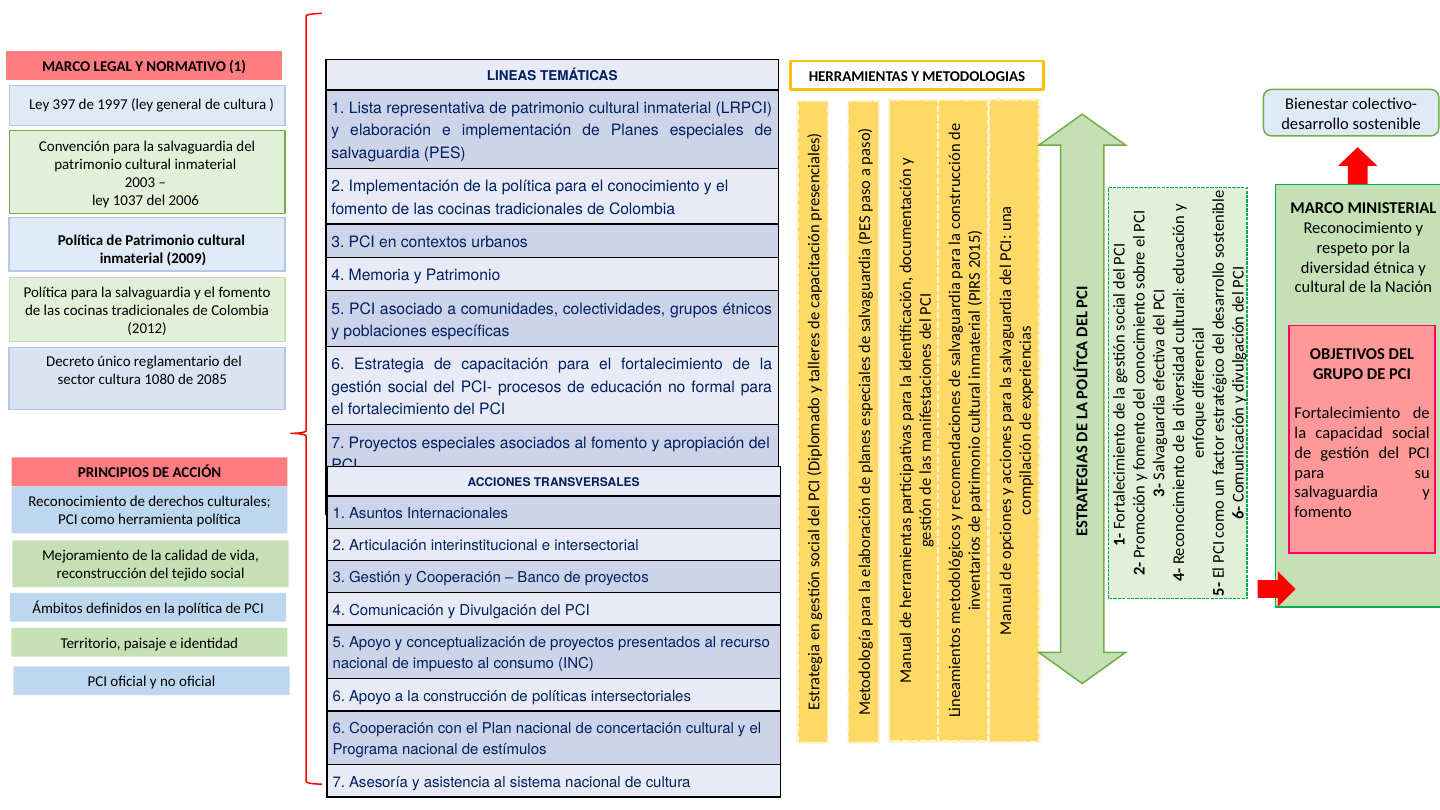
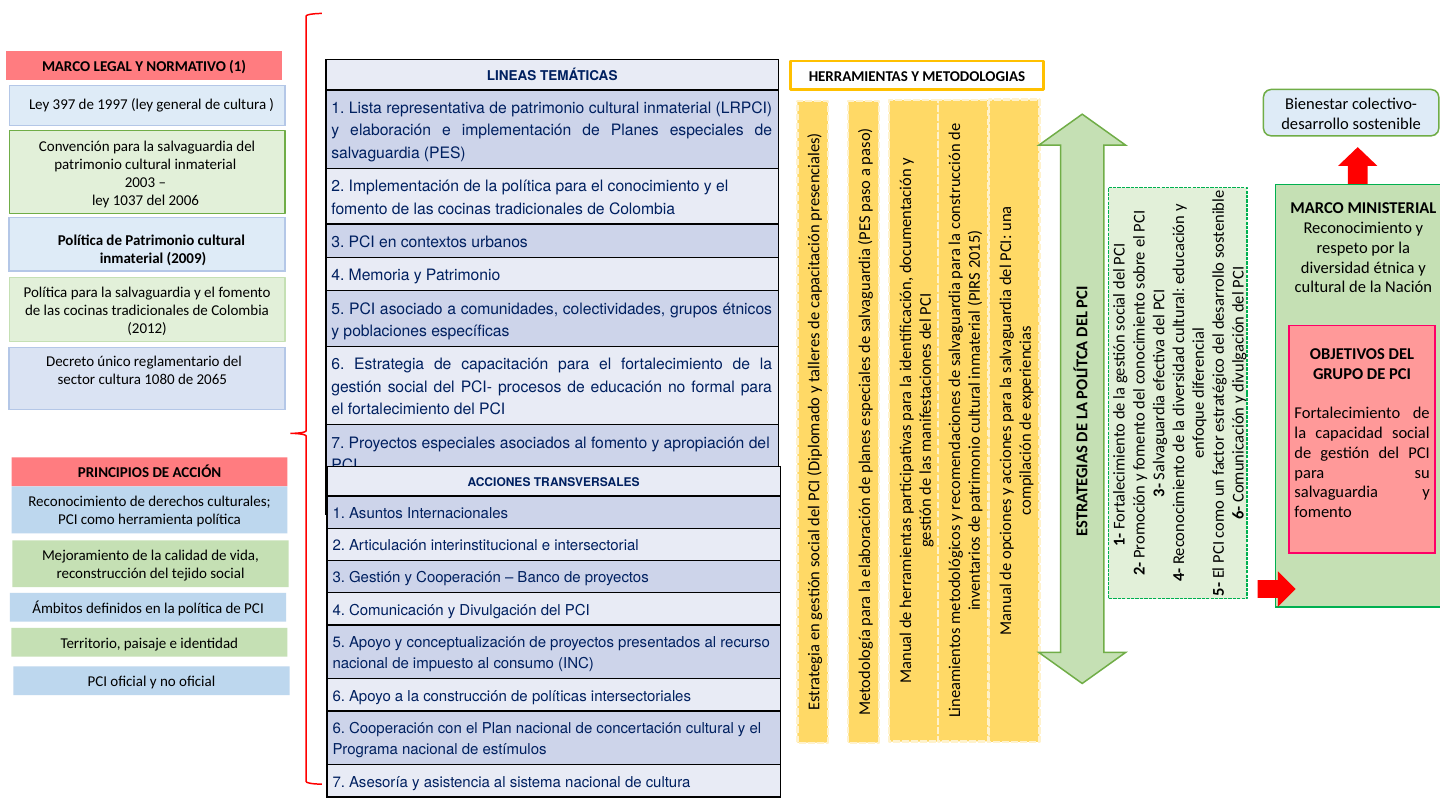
2085: 2085 -> 2065
